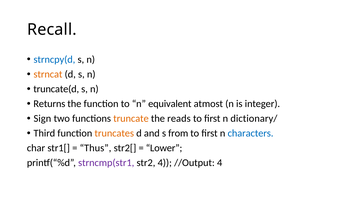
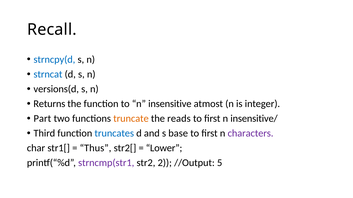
strncat colour: orange -> blue
truncate(d: truncate(d -> versions(d
equivalent: equivalent -> insensitive
Sign: Sign -> Part
dictionary/: dictionary/ -> insensitive/
truncates colour: orange -> blue
from: from -> base
characters colour: blue -> purple
str2 4: 4 -> 2
//Output 4: 4 -> 5
